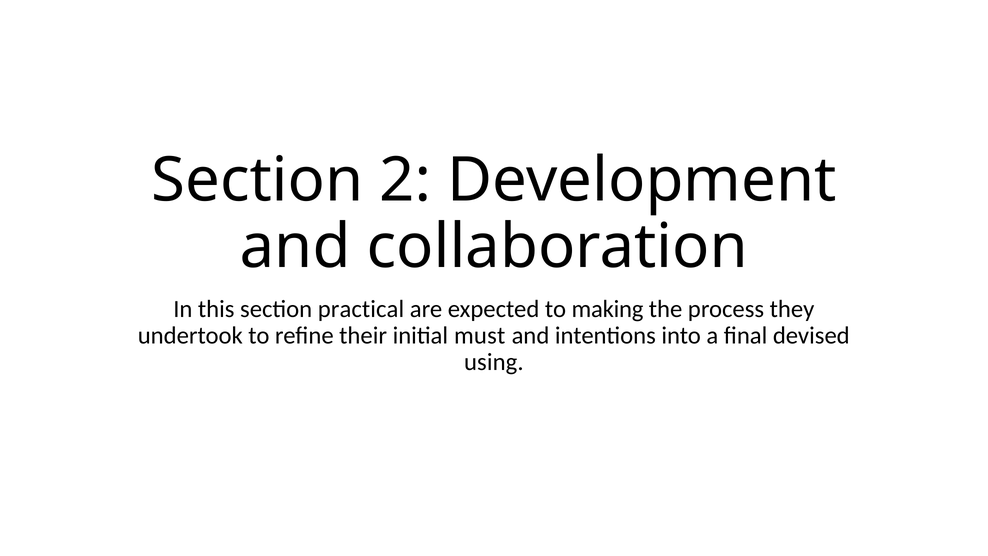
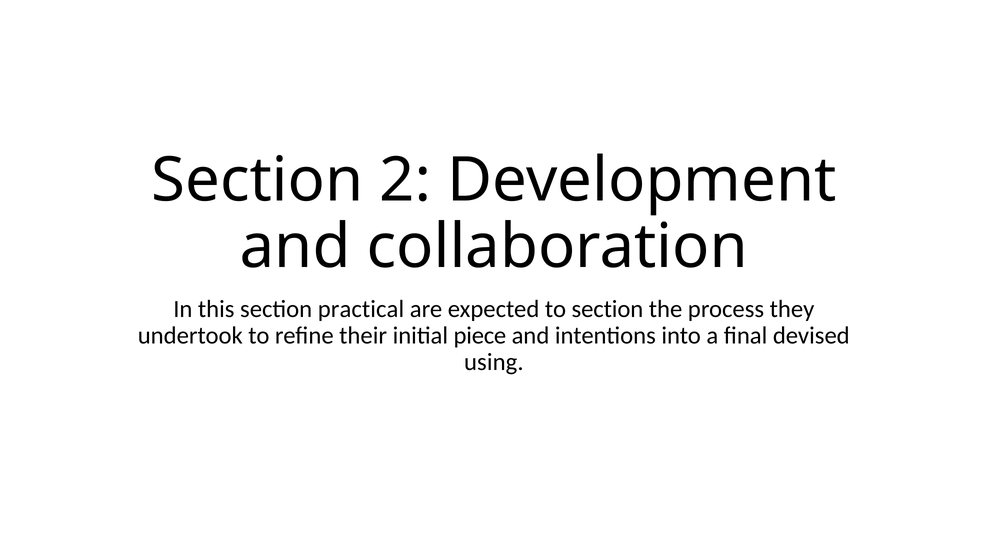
to making: making -> section
must: must -> piece
